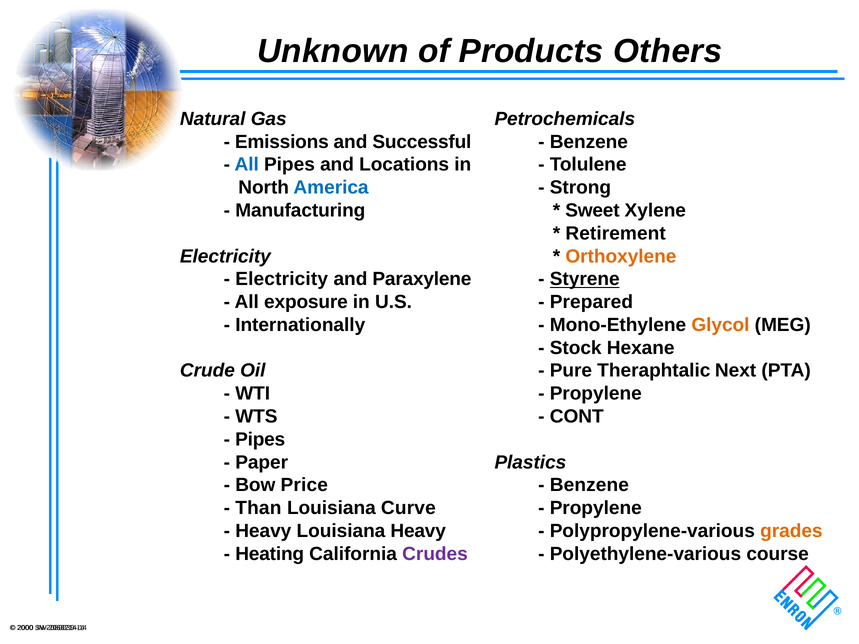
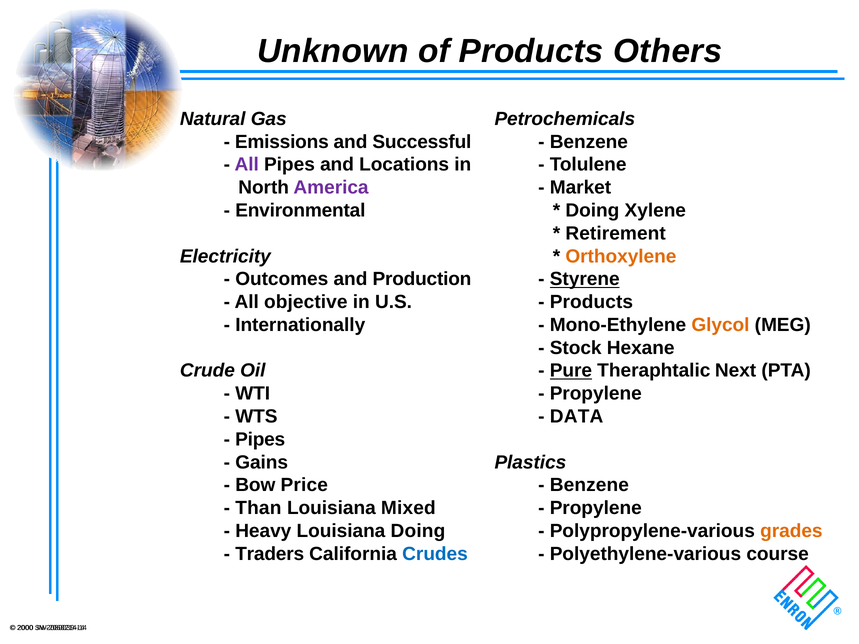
All at (247, 165) colour: blue -> purple
America colour: blue -> purple
Strong: Strong -> Market
Manufacturing: Manufacturing -> Environmental
Sweet at (592, 211): Sweet -> Doing
Electricity at (282, 279): Electricity -> Outcomes
Paraxylene: Paraxylene -> Production
exposure: exposure -> objective
Prepared at (591, 302): Prepared -> Products
Pure underline: none -> present
CONT: CONT -> DATA
Paper: Paper -> Gains
Curve: Curve -> Mixed
Louisiana Heavy: Heavy -> Doing
Heating: Heating -> Traders
Crudes colour: purple -> blue
